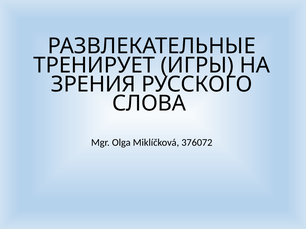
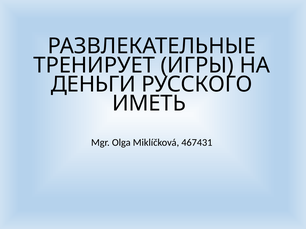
ЗРЕНИЯ: ЗРЕНИЯ -> ДЕНЬГИ
СЛОВА: СЛОВА -> ИМЕТЬ
376072: 376072 -> 467431
